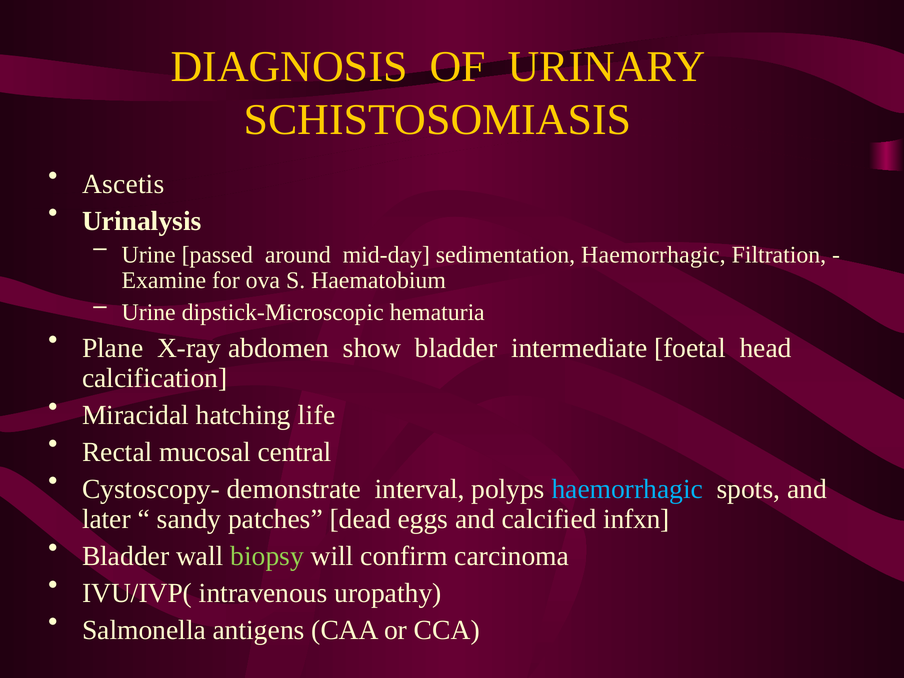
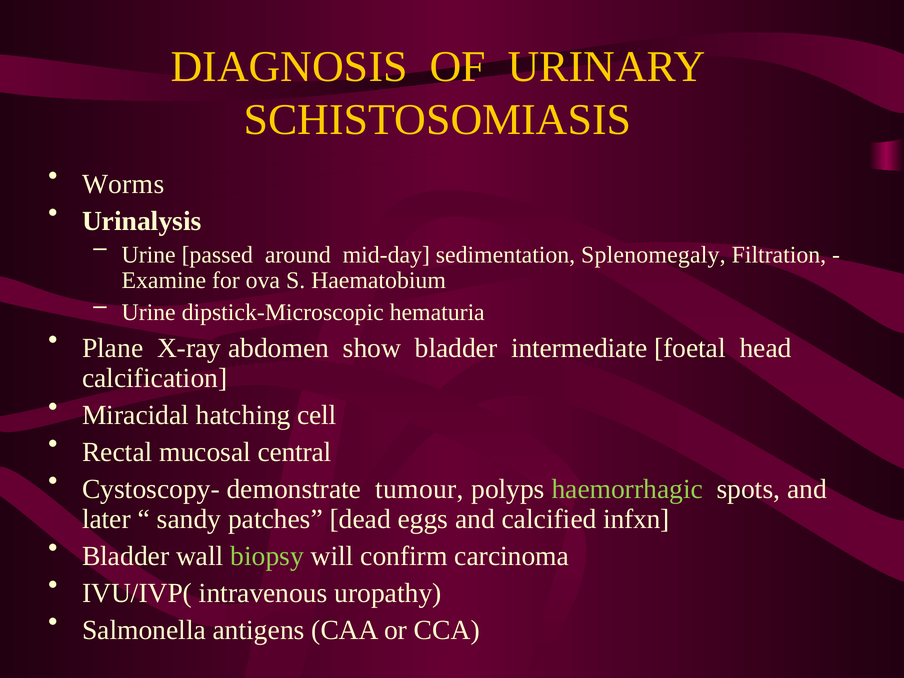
Ascetis: Ascetis -> Worms
sedimentation Haemorrhagic: Haemorrhagic -> Splenomegaly
life: life -> cell
interval: interval -> tumour
haemorrhagic at (627, 489) colour: light blue -> light green
